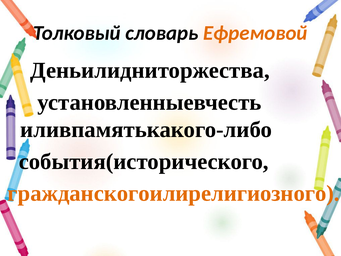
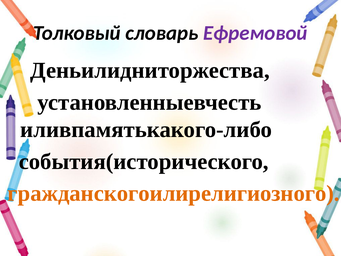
Ефремовой colour: orange -> purple
